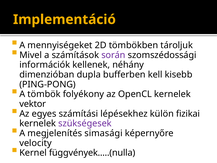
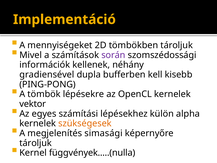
dimenzióban: dimenzióban -> gradiensével
folyékony: folyékony -> lépésekre
fizikai: fizikai -> alpha
szükségesek colour: purple -> orange
velocity at (36, 143): velocity -> tároljuk
